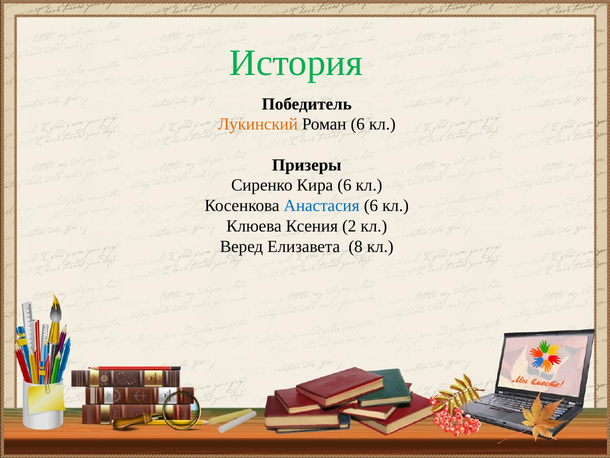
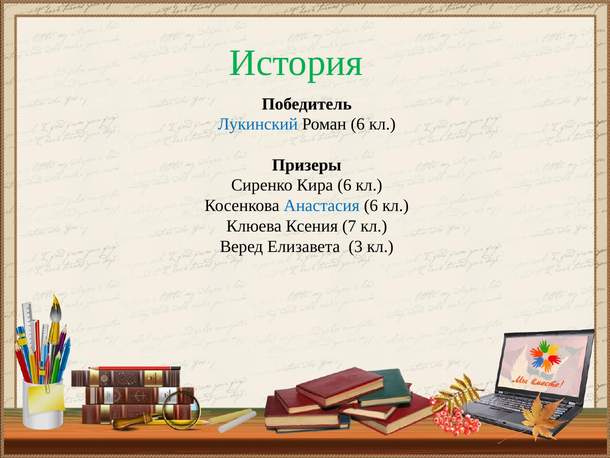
Лукинский colour: orange -> blue
2: 2 -> 7
8: 8 -> 3
